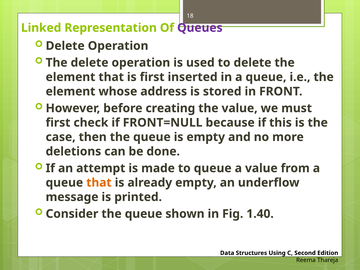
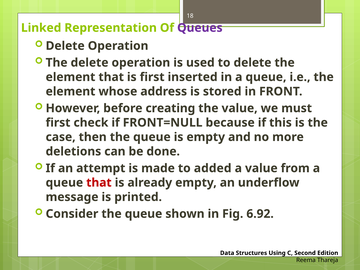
to queue: queue -> added
that at (99, 183) colour: orange -> red
1.40: 1.40 -> 6.92
